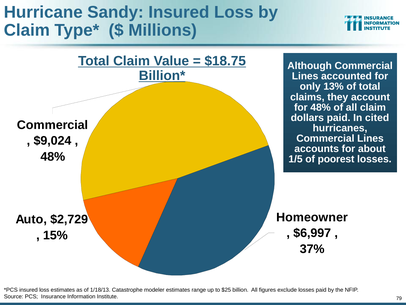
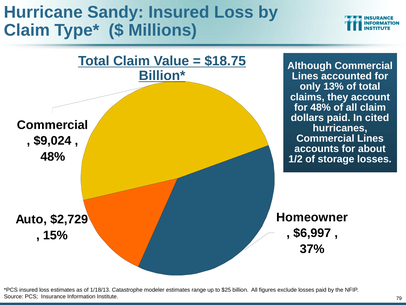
1/5: 1/5 -> 1/2
poorest: poorest -> storage
